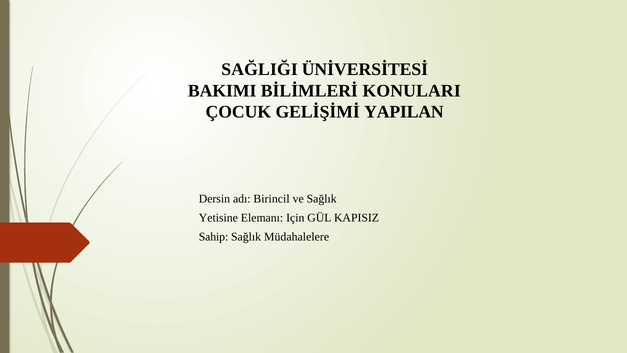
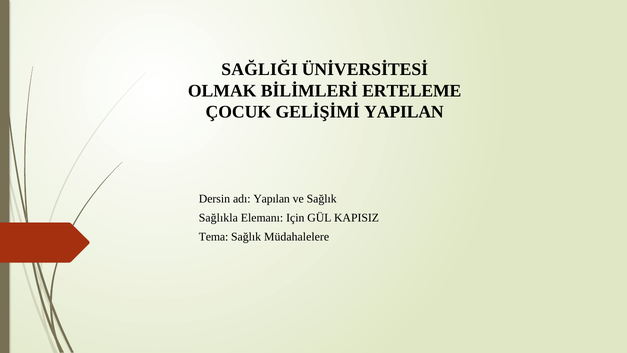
BAKIMI: BAKIMI -> OLMAK
KONULARI: KONULARI -> ERTELEME
Birincil: Birincil -> Yapılan
Yetisine: Yetisine -> Sağlıkla
Sahip: Sahip -> Tema
